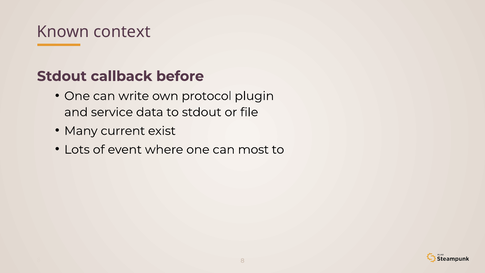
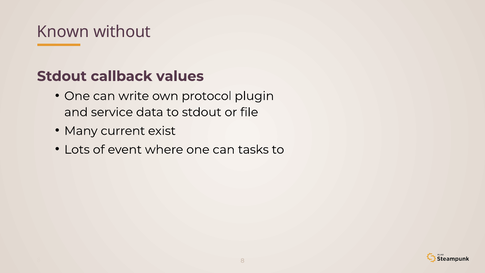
context: context -> without
before: before -> values
most: most -> tasks
